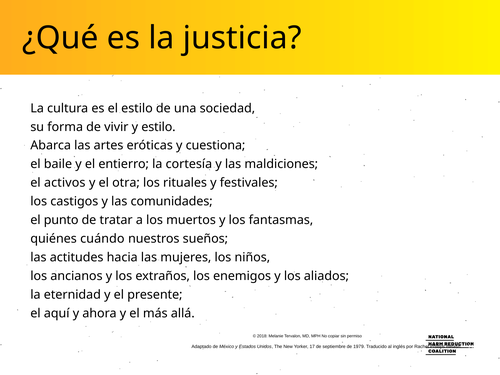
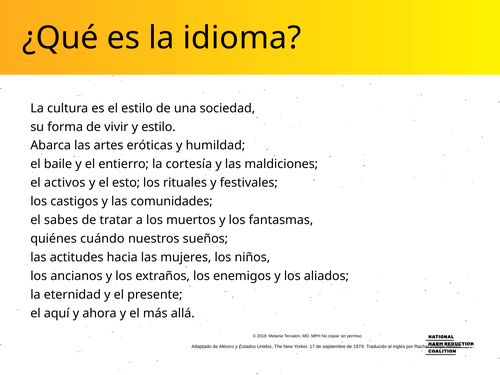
justicia: justicia -> idioma
cuestiona: cuestiona -> humildad
otra: otra -> esto
punto: punto -> sabes
